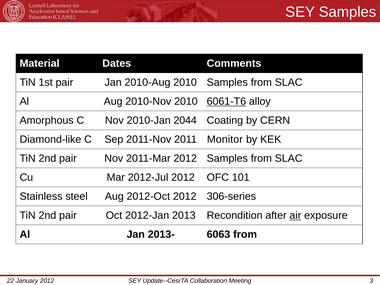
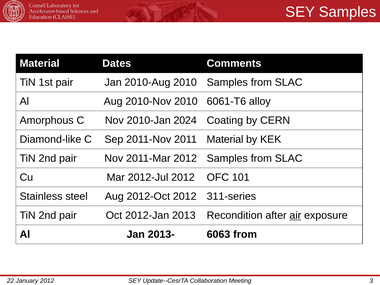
6061-T6 underline: present -> none
2044: 2044 -> 2024
2011 Monitor: Monitor -> Material
306-series: 306-series -> 311-series
